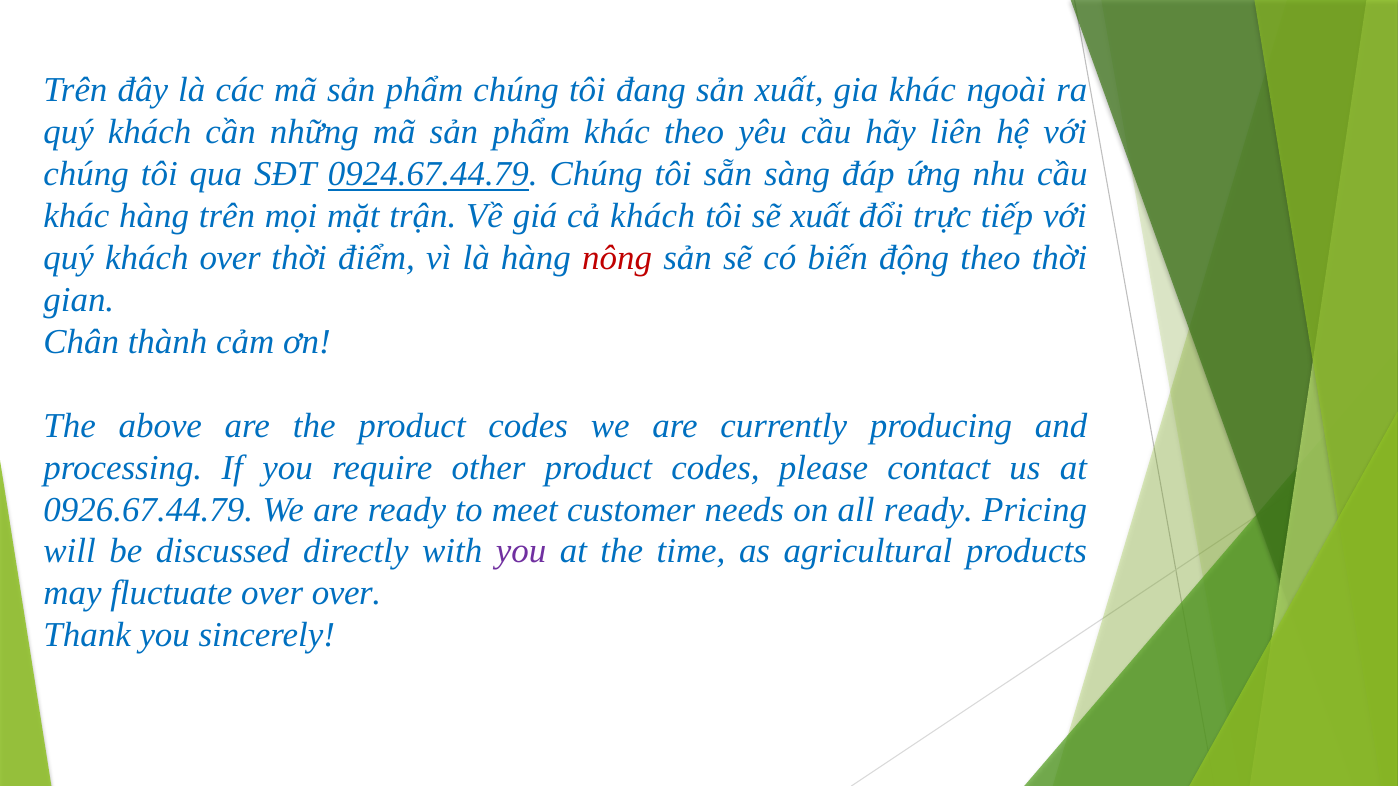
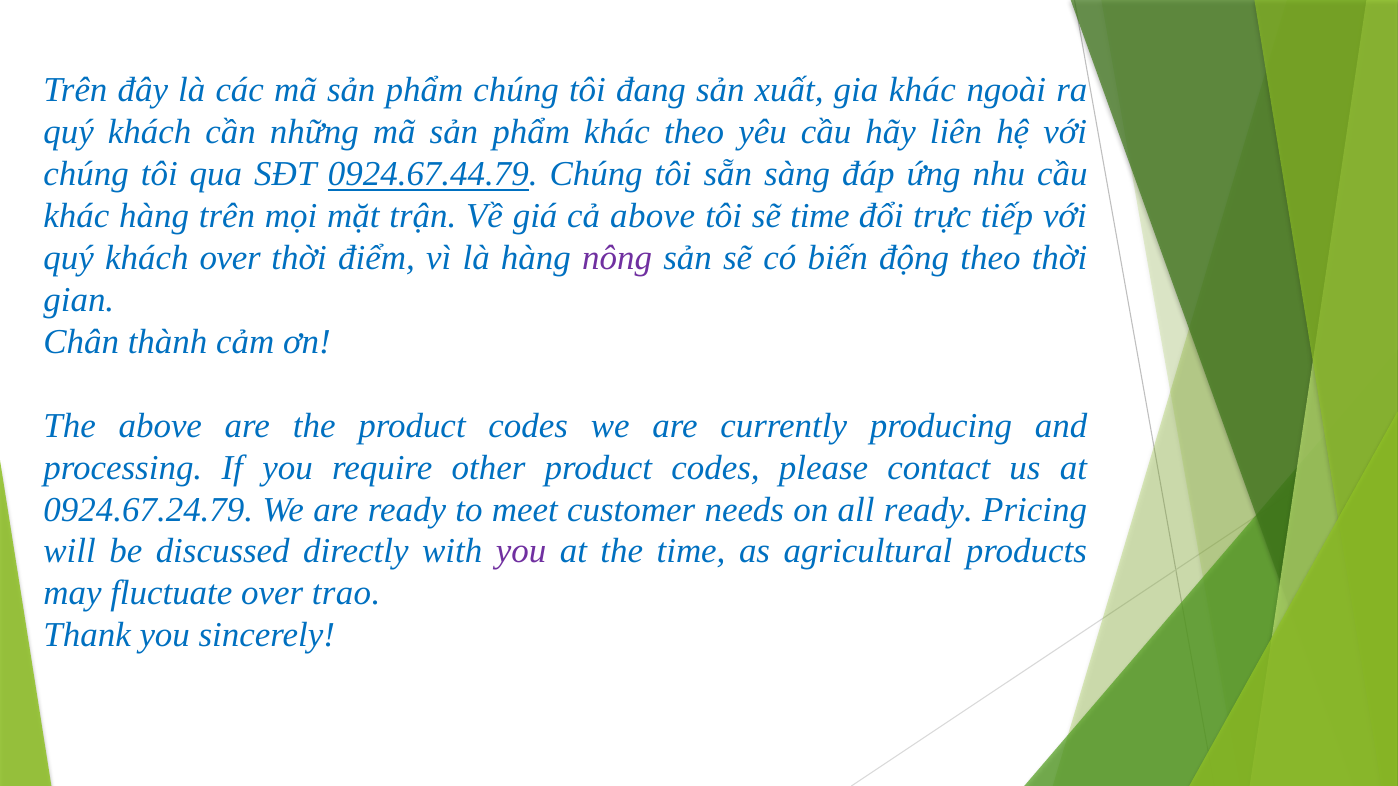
cả khách: khách -> above
sẽ xuất: xuất -> time
nông colour: red -> purple
0926.67.44.79: 0926.67.44.79 -> 0924.67.24.79
over over: over -> trao
